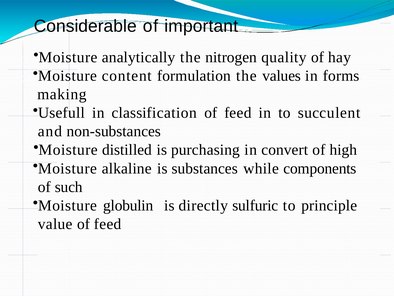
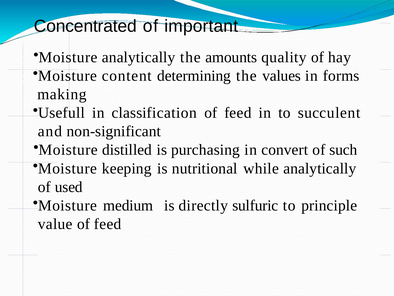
Considerable: Considerable -> Concentrated
nitrogen: nitrogen -> amounts
formulation: formulation -> determining
non-substances: non-substances -> non-significant
high: high -> such
alkaline: alkaline -> keeping
substances: substances -> nutritional
while components: components -> analytically
such: such -> used
globulin: globulin -> medium
